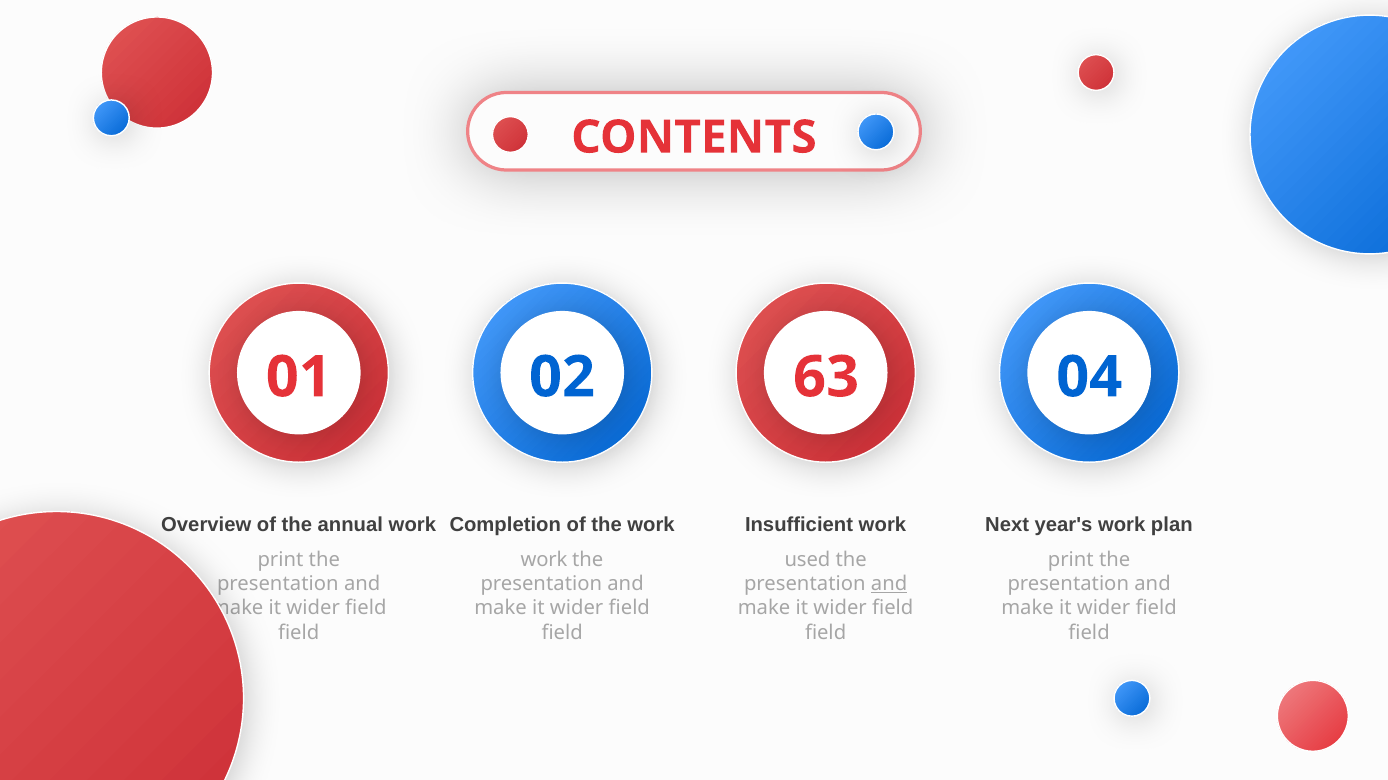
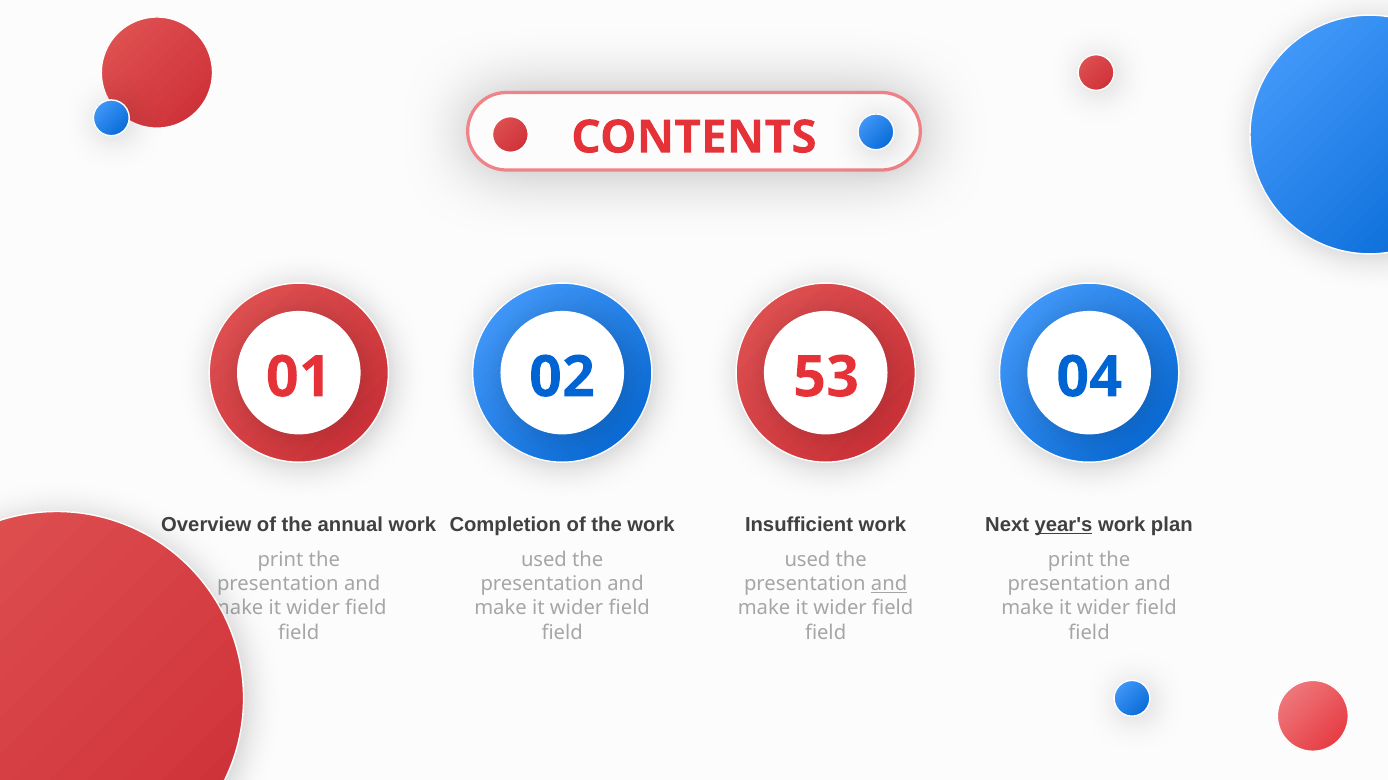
63: 63 -> 53
year's underline: none -> present
work at (544, 560): work -> used
